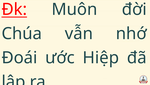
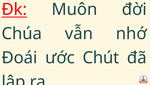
Hiệp: Hiệp -> Chút
